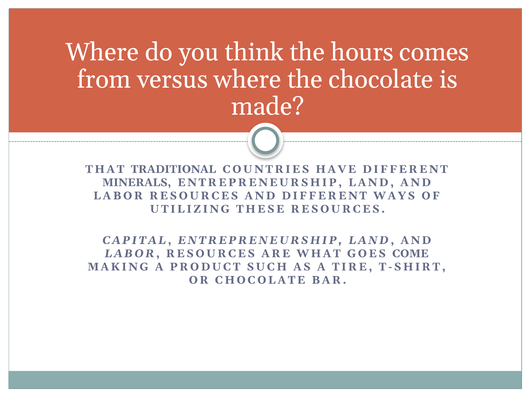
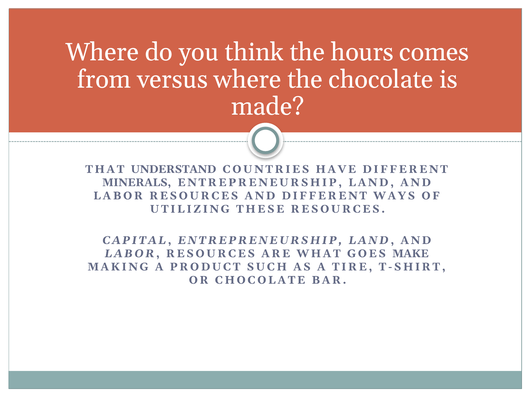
TRADITIONAL: TRADITIONAL -> UNDERSTAND
COME: COME -> MAKE
